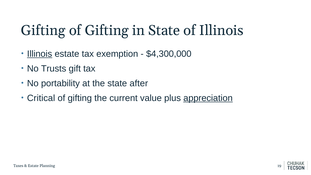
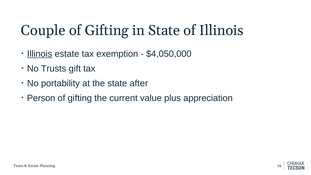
Gifting at (43, 30): Gifting -> Couple
$4,300,000: $4,300,000 -> $4,050,000
Critical: Critical -> Person
appreciation underline: present -> none
